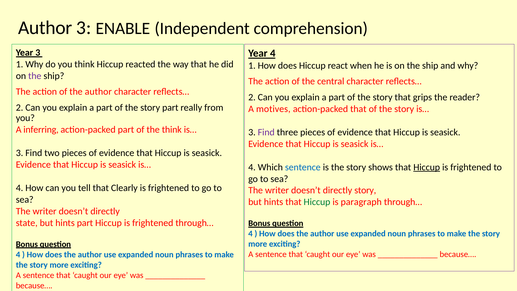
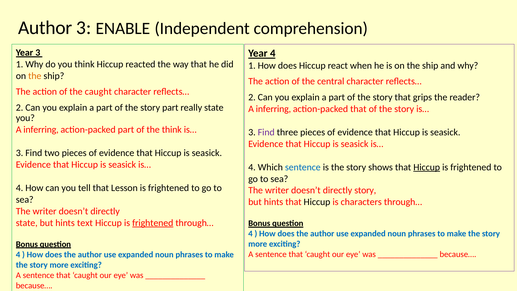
the at (35, 76) colour: purple -> orange
of the author: author -> caught
really from: from -> state
motives at (273, 109): motives -> inferring
Clearly: Clearly -> Lesson
Hiccup at (317, 202) colour: green -> black
paragraph: paragraph -> characters
hints part: part -> text
frightened at (153, 223) underline: none -> present
